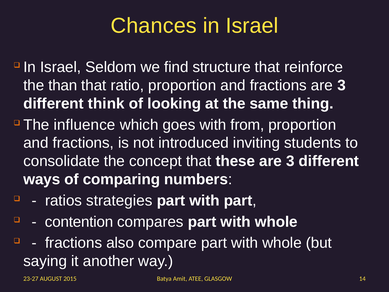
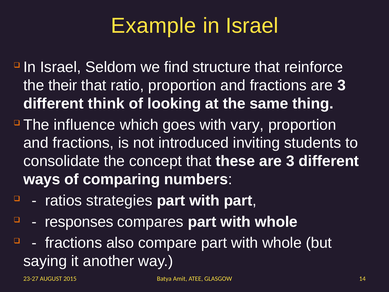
Chances: Chances -> Example
than: than -> their
from: from -> vary
contention: contention -> responses
